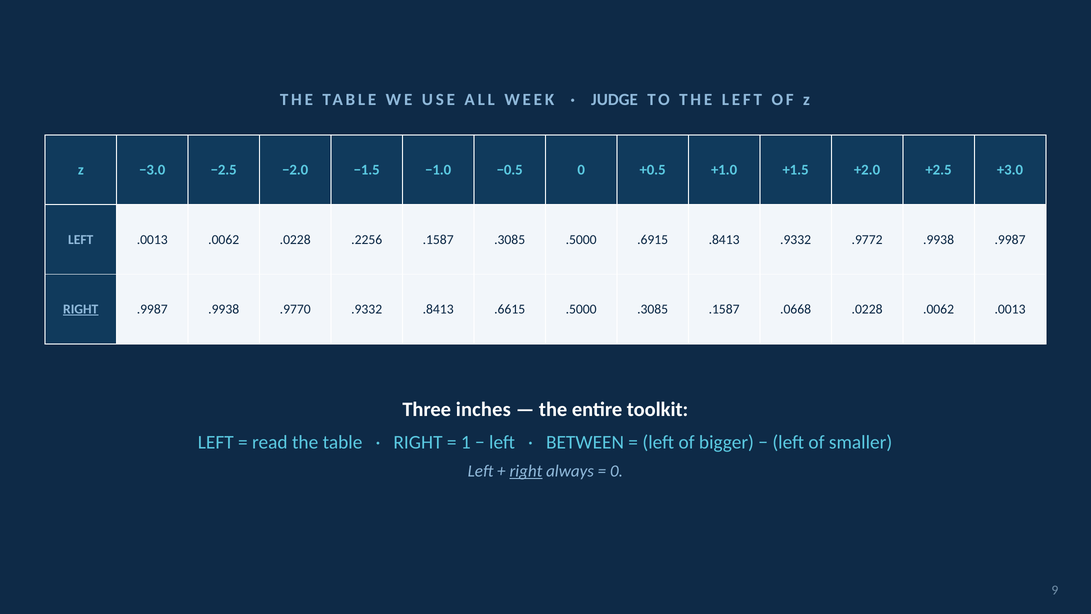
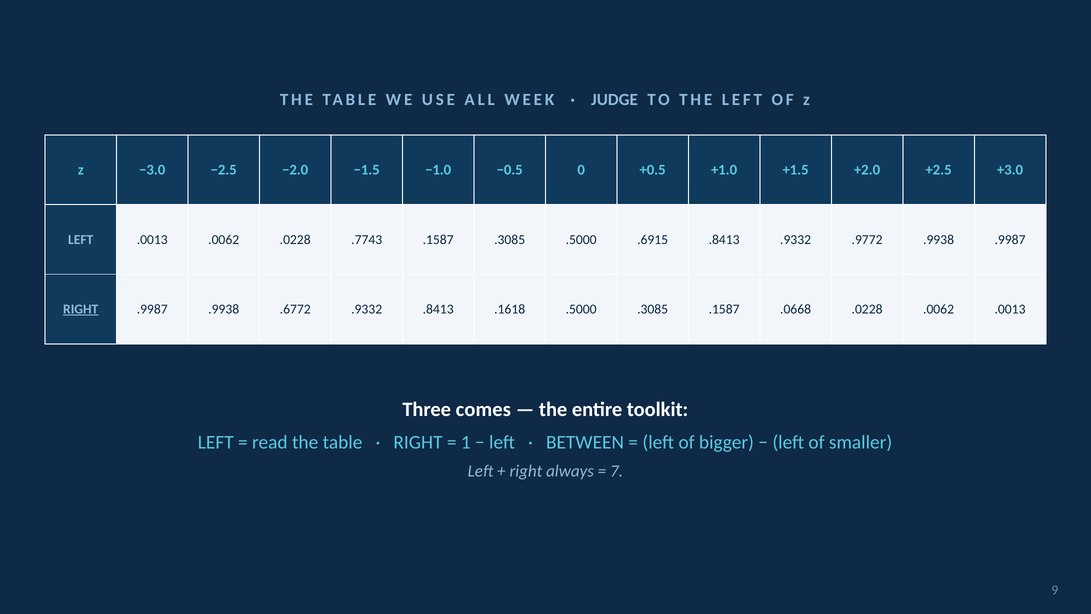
.2256: .2256 -> .7743
.9770: .9770 -> .6772
.6615: .6615 -> .1618
inches: inches -> comes
right at (526, 471) underline: present -> none
0 at (617, 471): 0 -> 7
